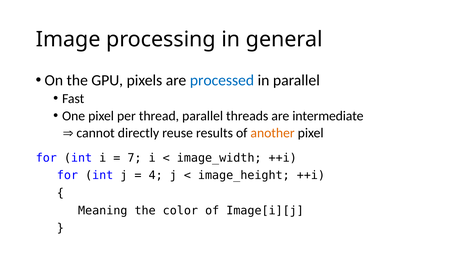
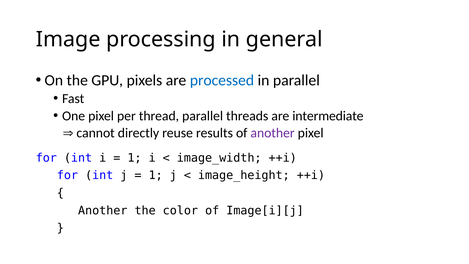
another at (273, 133) colour: orange -> purple
7 at (134, 158): 7 -> 1
4 at (156, 175): 4 -> 1
Meaning at (103, 210): Meaning -> Another
